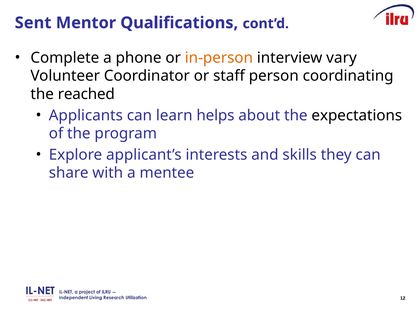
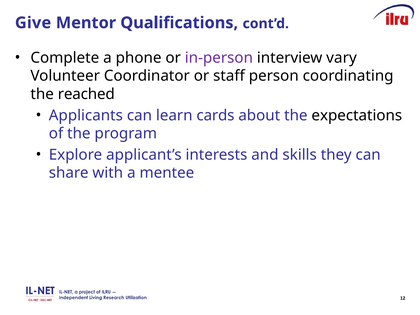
Sent: Sent -> Give
in-person colour: orange -> purple
helps: helps -> cards
